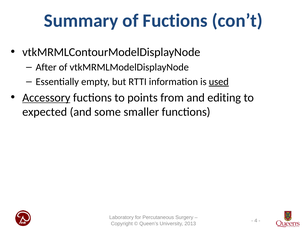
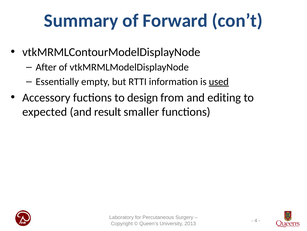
of Fuctions: Fuctions -> Forward
Accessory underline: present -> none
points: points -> design
some: some -> result
